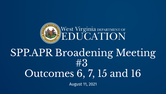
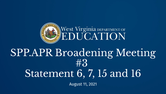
Outcomes: Outcomes -> Statement
